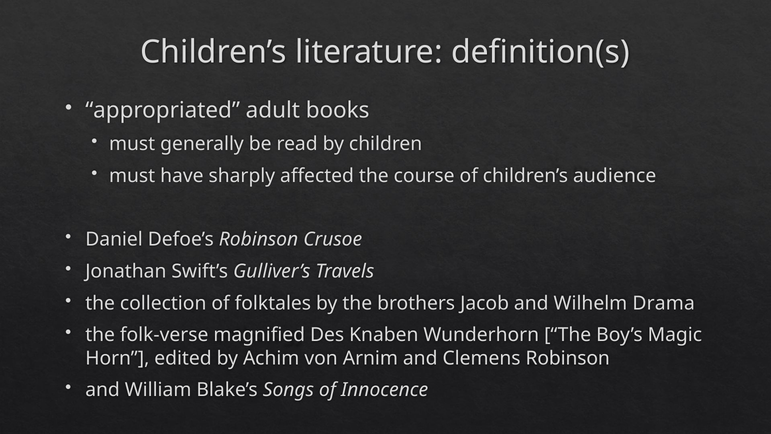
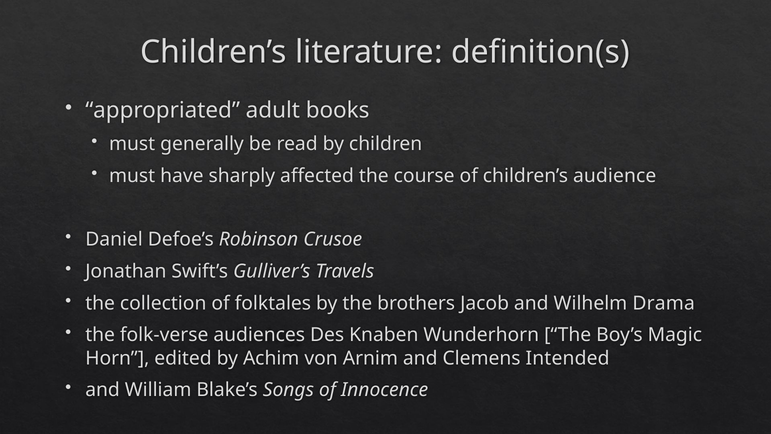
magnified: magnified -> audiences
Clemens Robinson: Robinson -> Intended
